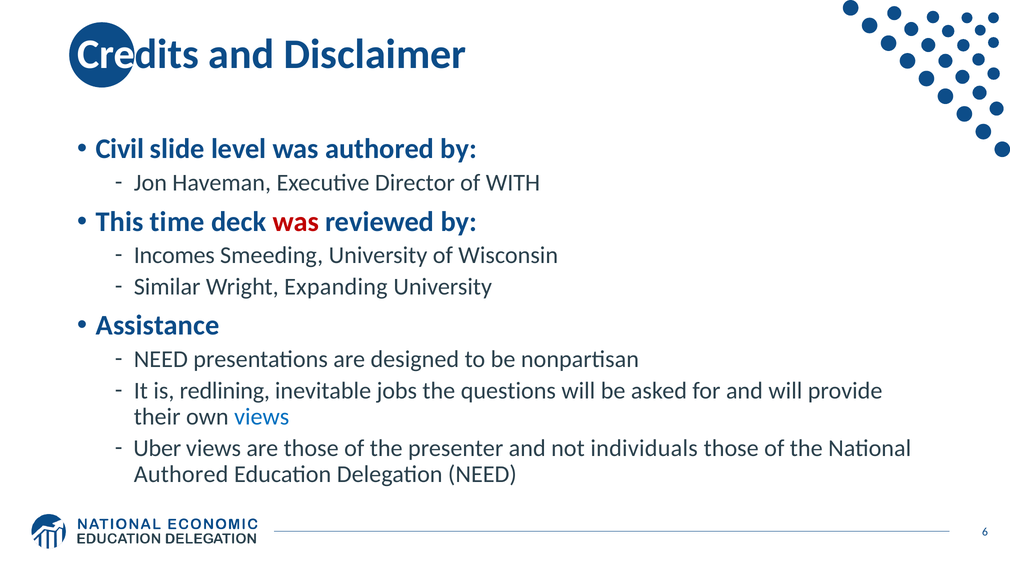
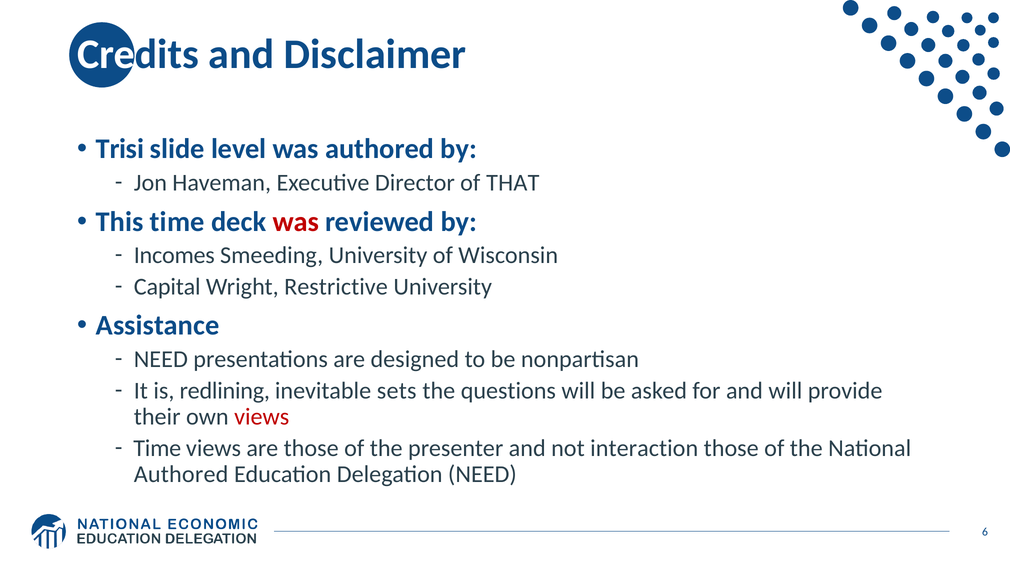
Civil: Civil -> Trisi
WITH: WITH -> THAT
Similar: Similar -> Capital
Expanding: Expanding -> Restrictive
jobs: jobs -> sets
views at (262, 417) colour: blue -> red
Uber at (157, 448): Uber -> Time
individuals: individuals -> interaction
